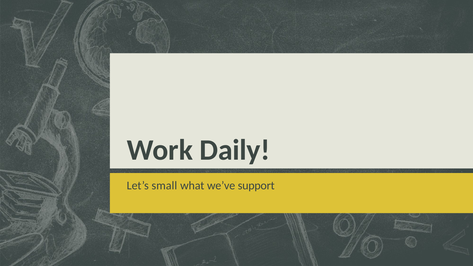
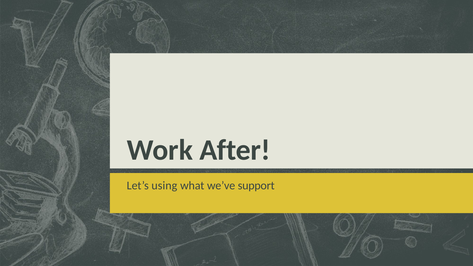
Daily: Daily -> After
small: small -> using
